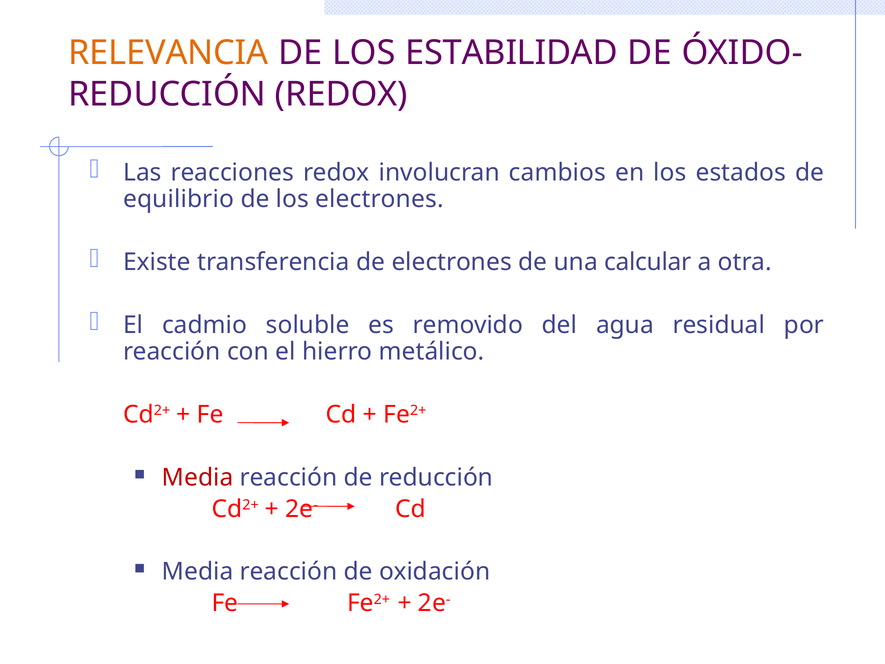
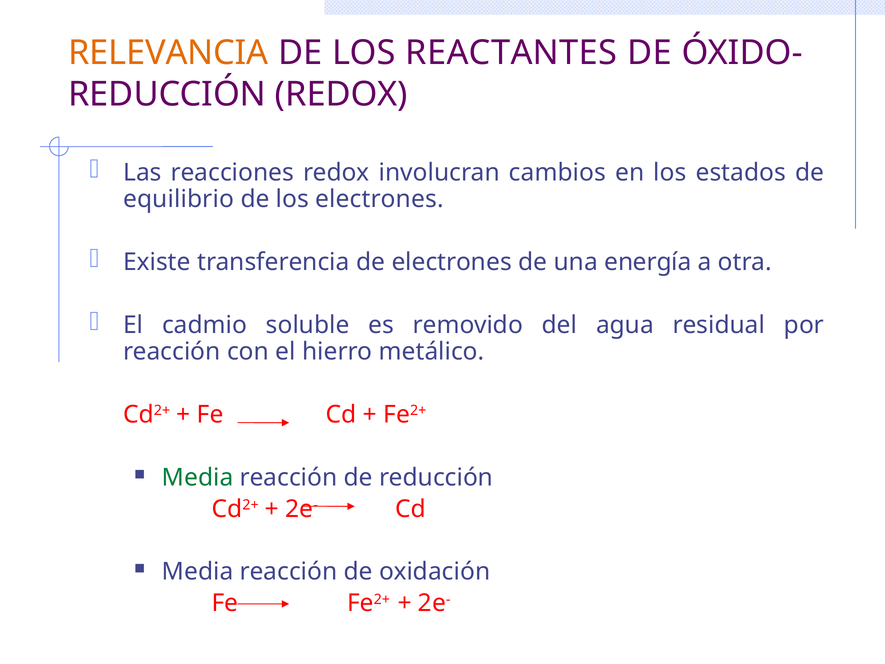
ESTABILIDAD: ESTABILIDAD -> REACTANTES
calcular: calcular -> energía
Media at (198, 477) colour: red -> green
